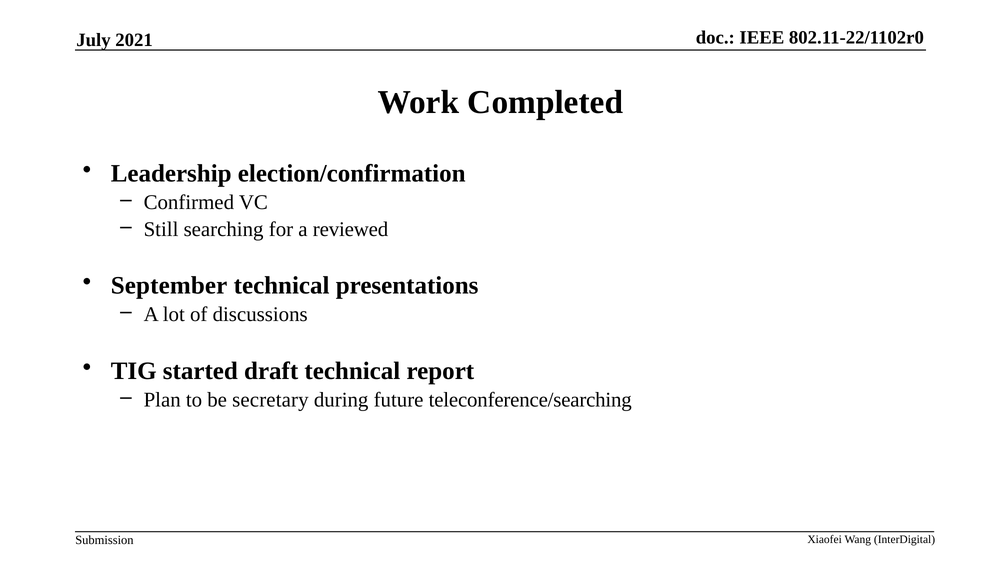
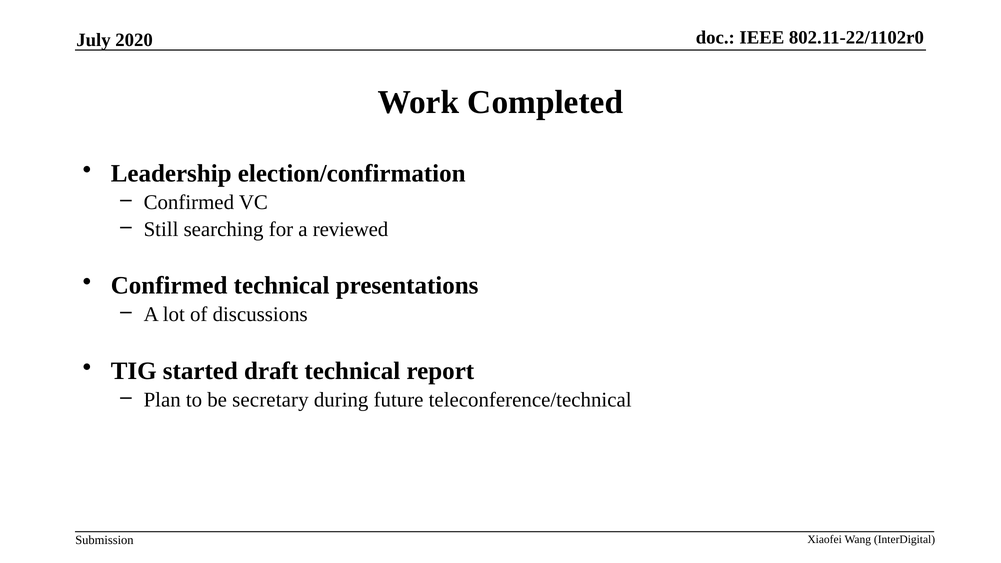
2021: 2021 -> 2020
September at (169, 286): September -> Confirmed
teleconference/searching: teleconference/searching -> teleconference/technical
